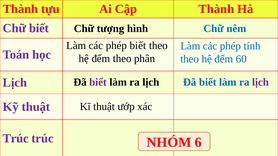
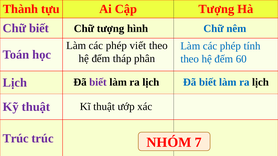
Cập Thành: Thành -> Tượng
phép biết: biết -> viết
đếm theo: theo -> tháp
lịch at (261, 82) colour: purple -> black
6: 6 -> 7
